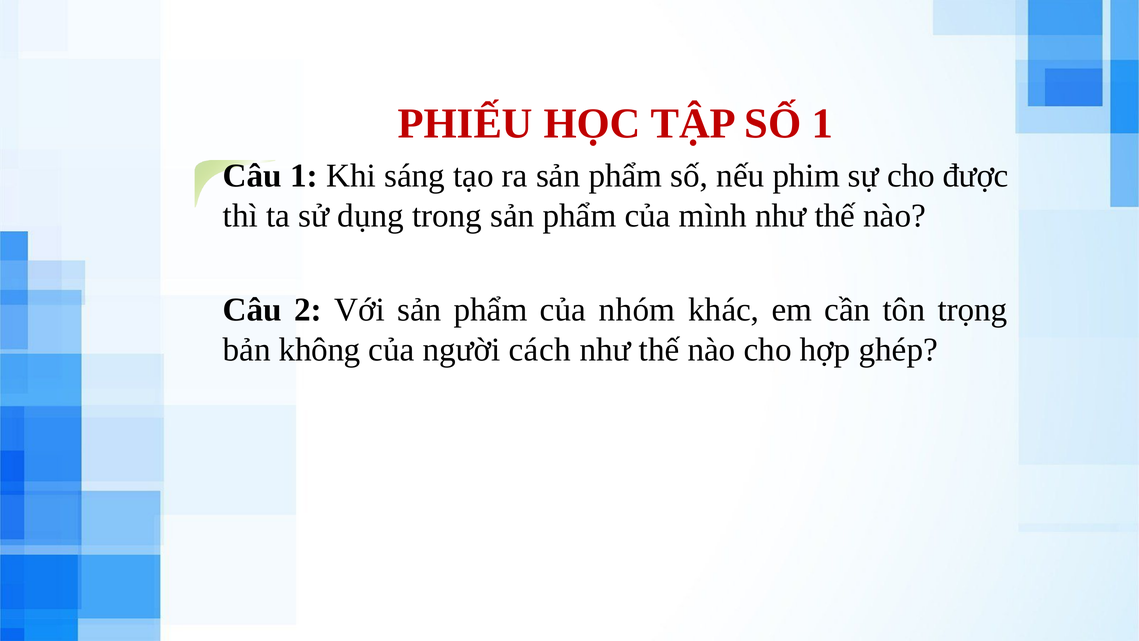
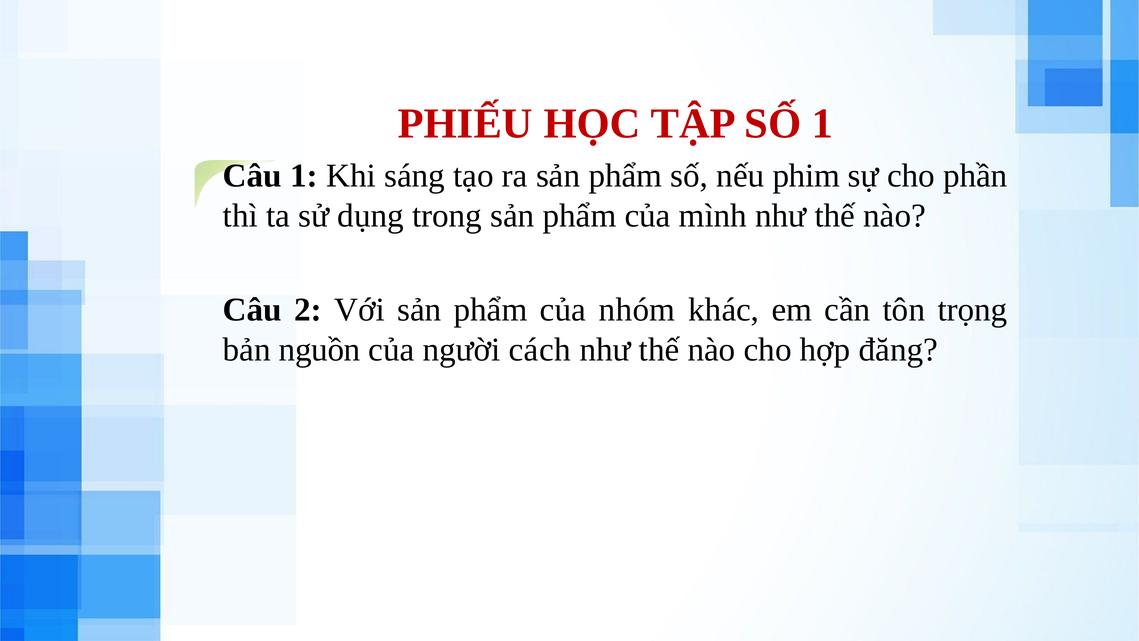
được: được -> phần
không: không -> nguồn
ghép: ghép -> đăng
